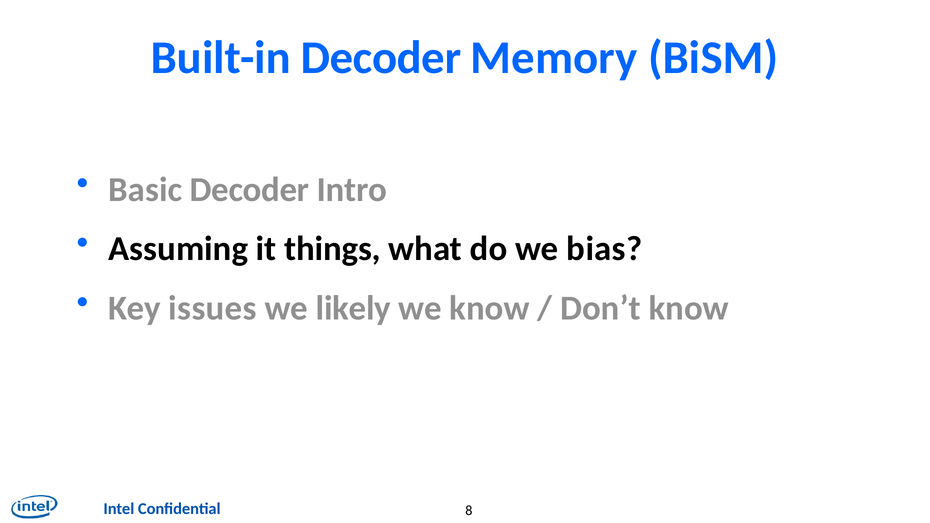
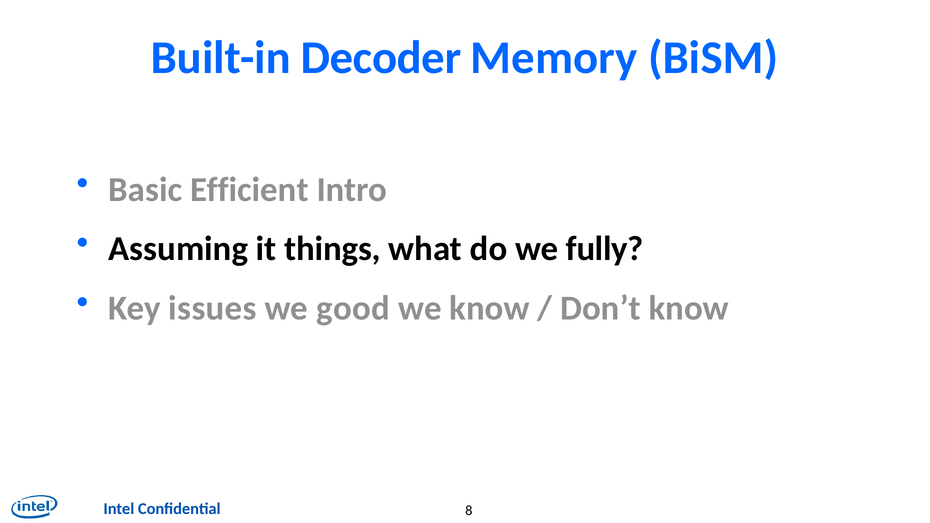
Basic Decoder: Decoder -> Efficient
bias: bias -> fully
likely: likely -> good
